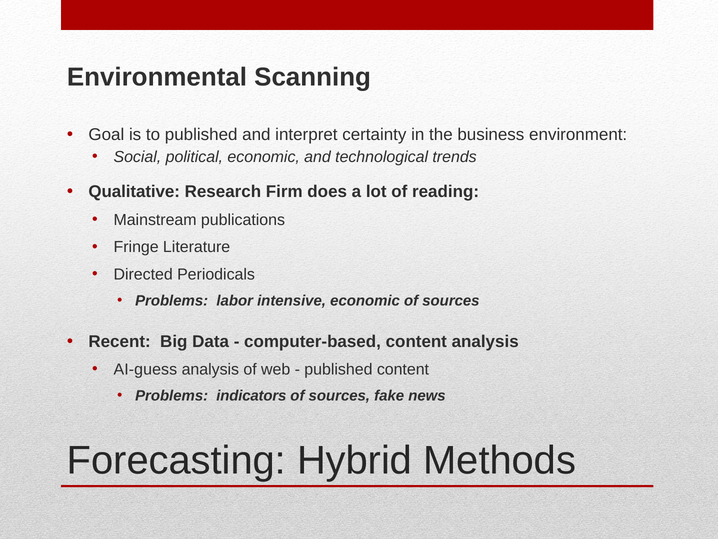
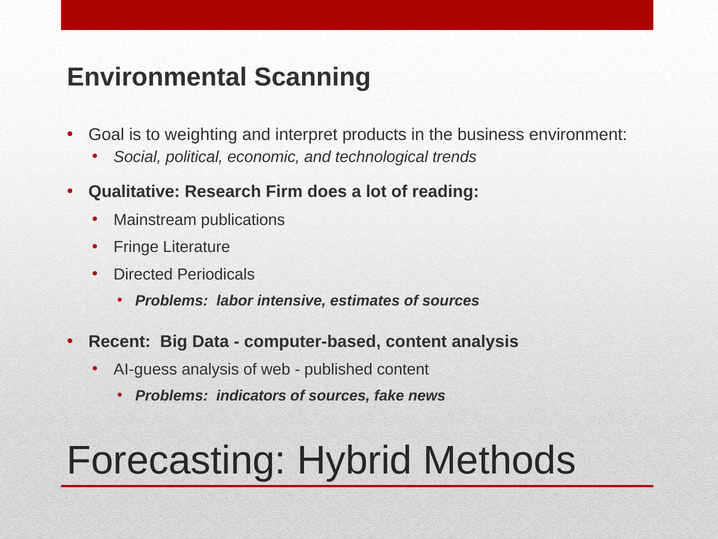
to published: published -> weighting
certainty: certainty -> products
intensive economic: economic -> estimates
